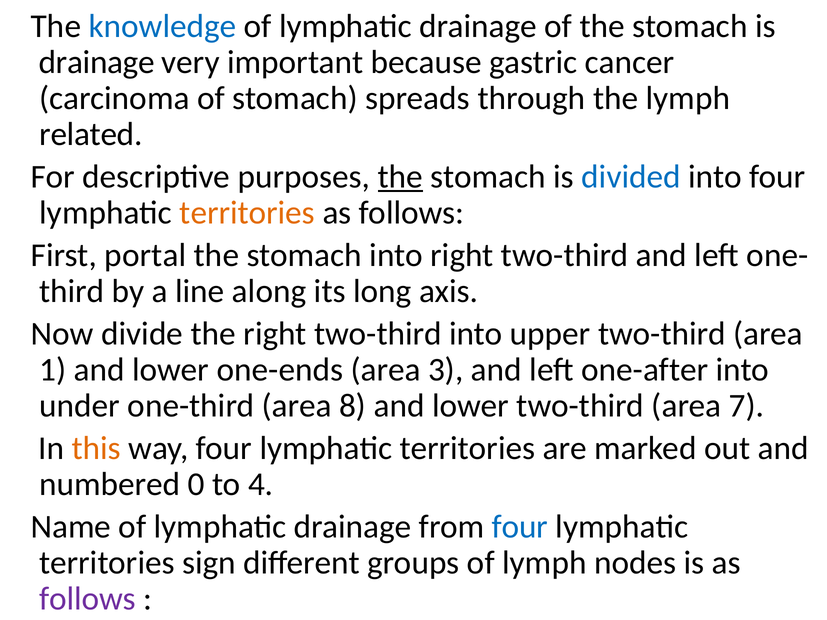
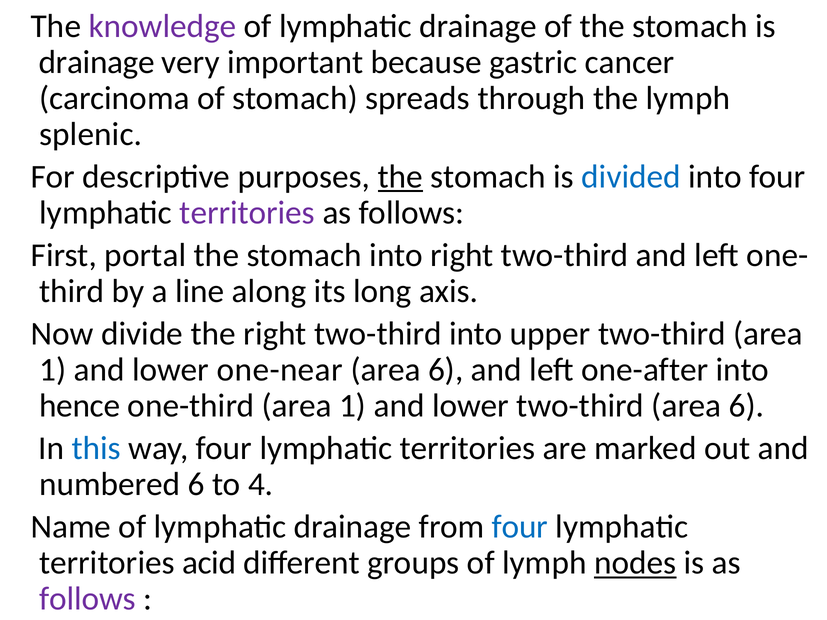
knowledge colour: blue -> purple
related: related -> splenic
territories at (247, 213) colour: orange -> purple
one-ends: one-ends -> one-near
3 at (446, 370): 3 -> 6
under: under -> hence
one-third area 8: 8 -> 1
two-third area 7: 7 -> 6
this colour: orange -> blue
numbered 0: 0 -> 6
sign: sign -> acid
nodes underline: none -> present
